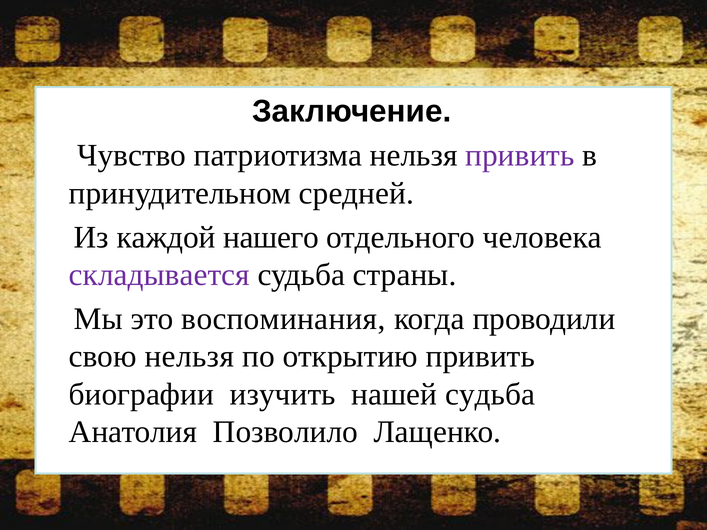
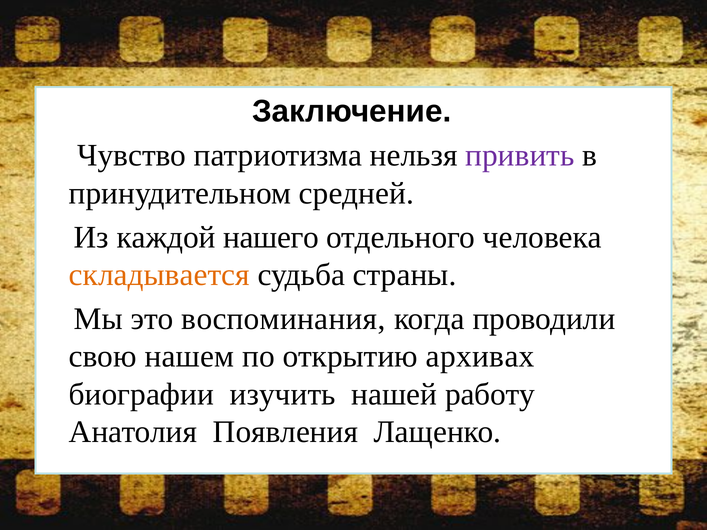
складывается colour: purple -> orange
свою нельзя: нельзя -> нашем
открытию привить: привить -> архивах
нашей судьба: судьба -> работу
Позволило: Позволило -> Появления
